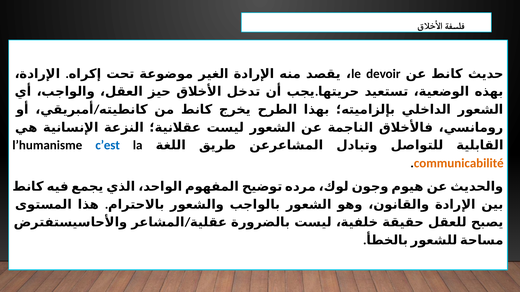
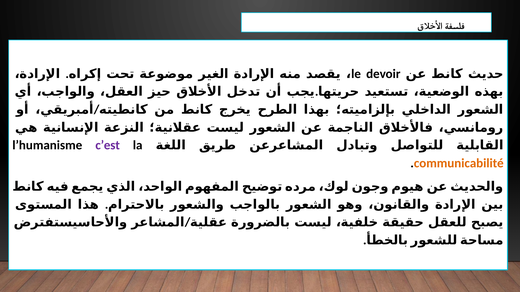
c’est colour: blue -> purple
